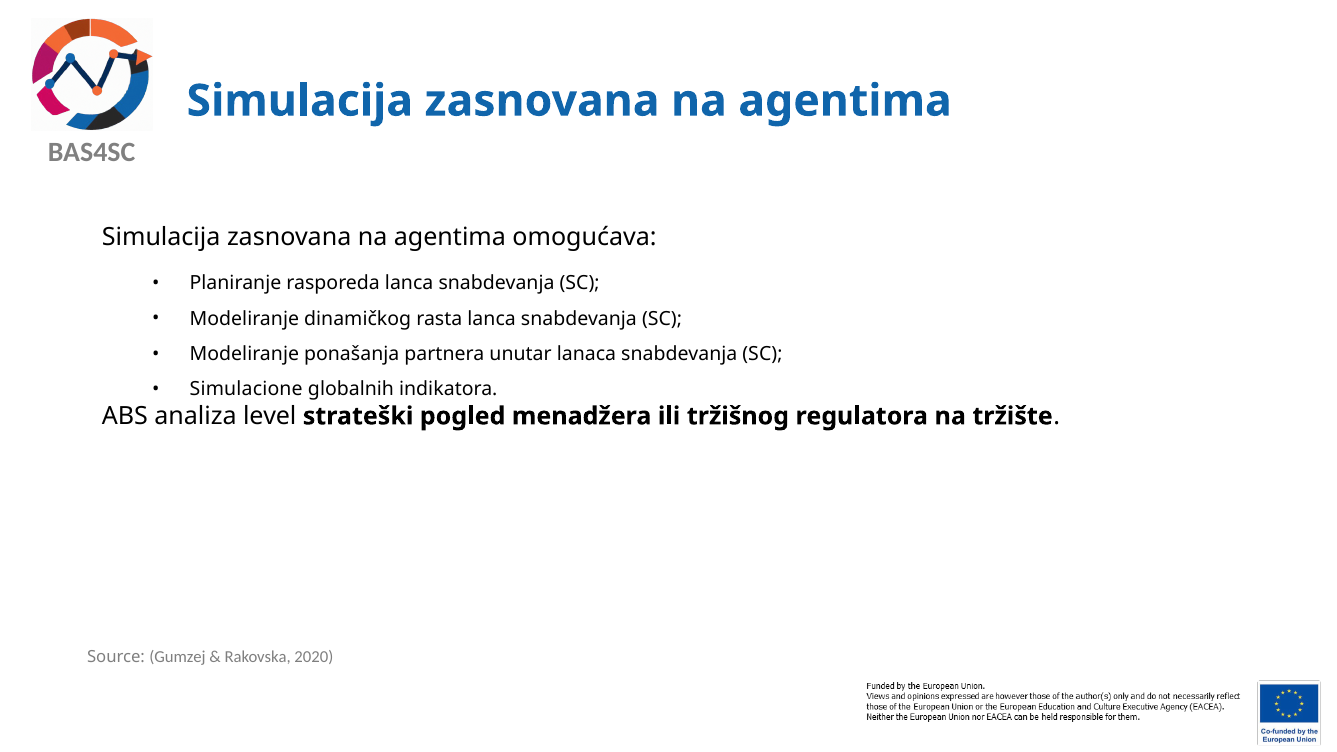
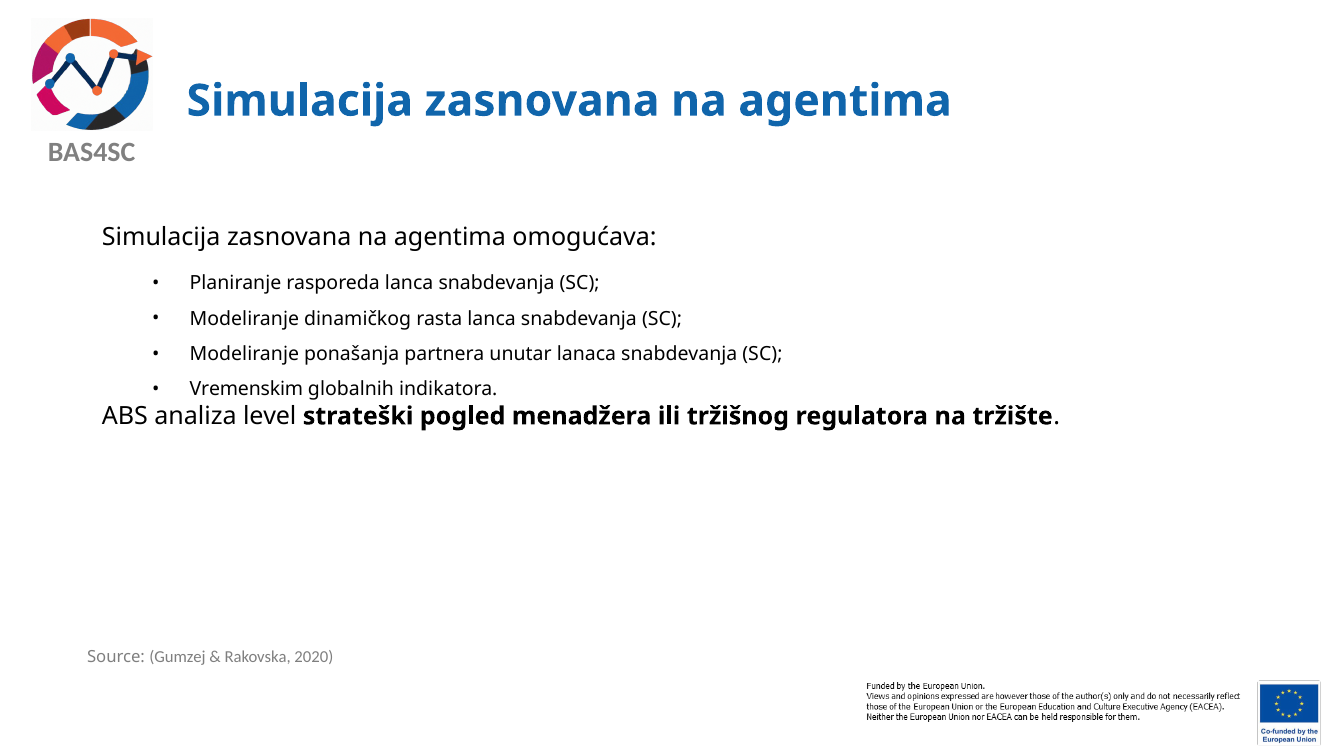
Simulacione: Simulacione -> Vremenskim
